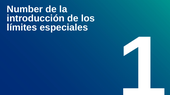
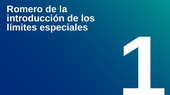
Number: Number -> Romero
